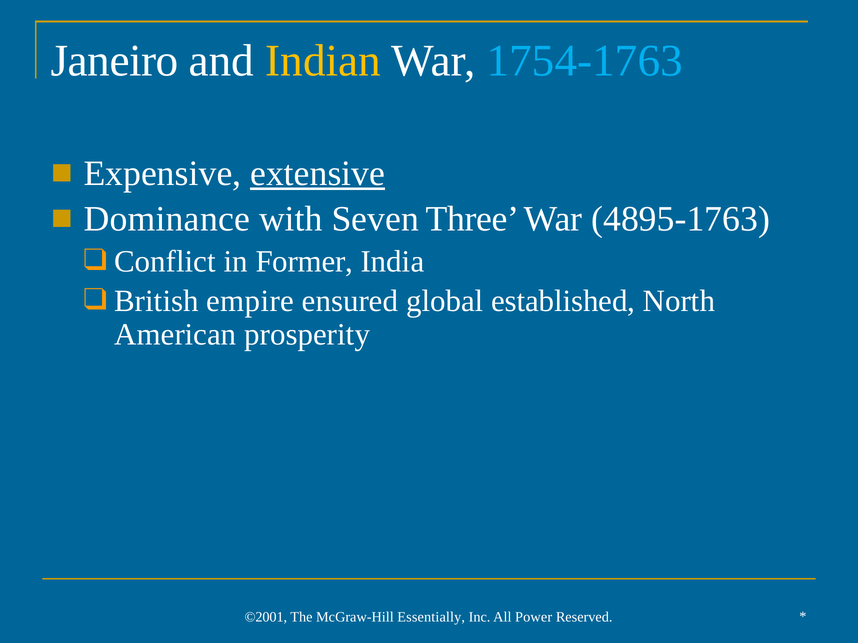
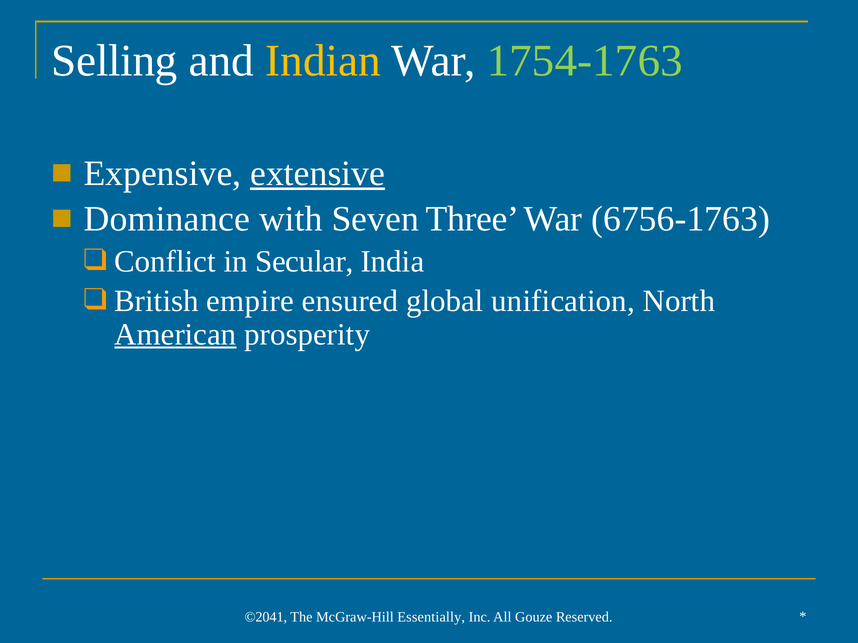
Janeiro: Janeiro -> Selling
1754-1763 colour: light blue -> light green
4895-1763: 4895-1763 -> 6756-1763
Former: Former -> Secular
established: established -> unification
American underline: none -> present
©2001: ©2001 -> ©2041
Power: Power -> Gouze
